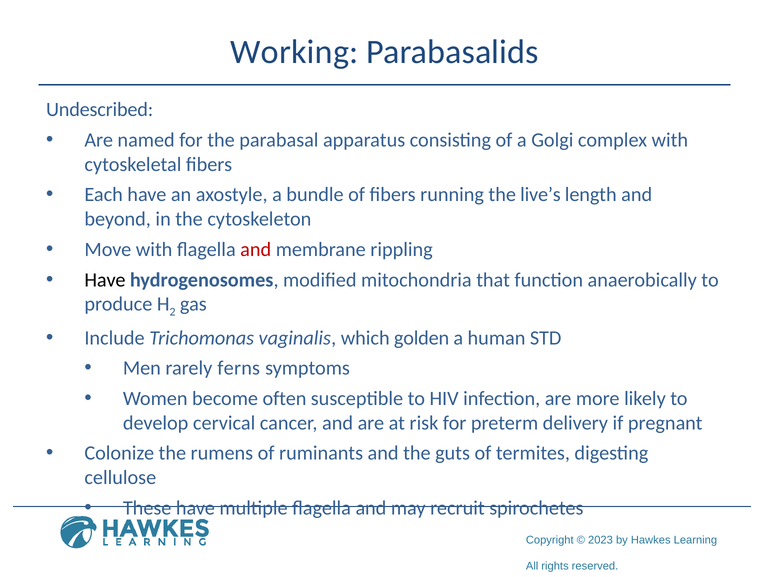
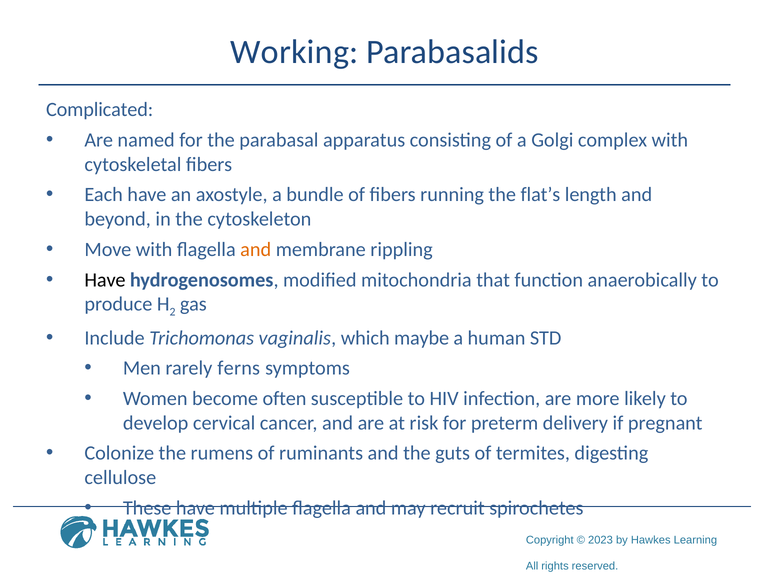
Undescribed: Undescribed -> Complicated
live’s: live’s -> flat’s
and at (256, 249) colour: red -> orange
golden: golden -> maybe
